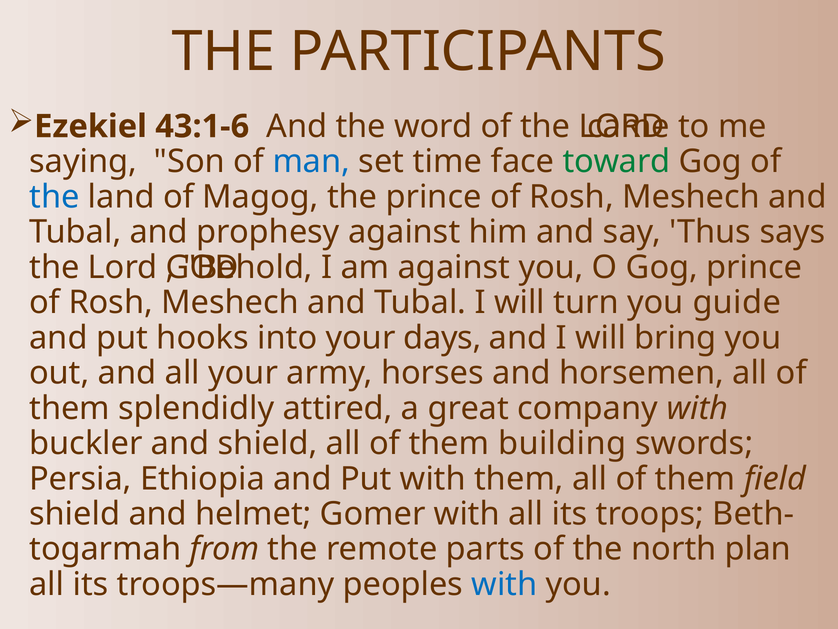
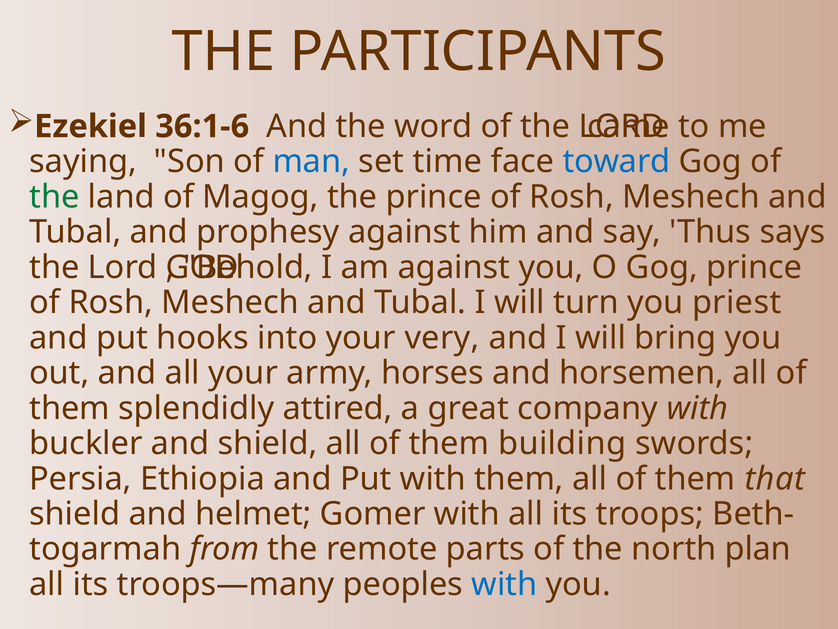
43:1-6: 43:1-6 -> 36:1-6
toward colour: green -> blue
the at (54, 197) colour: blue -> green
guide: guide -> priest
days: days -> very
field: field -> that
